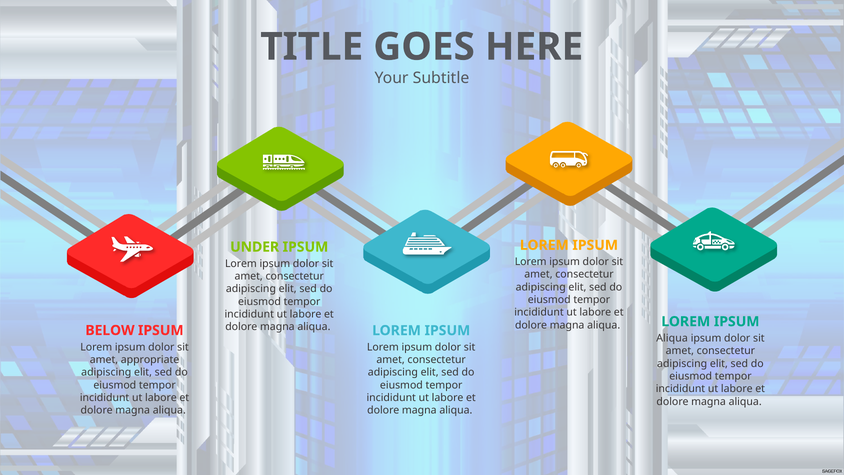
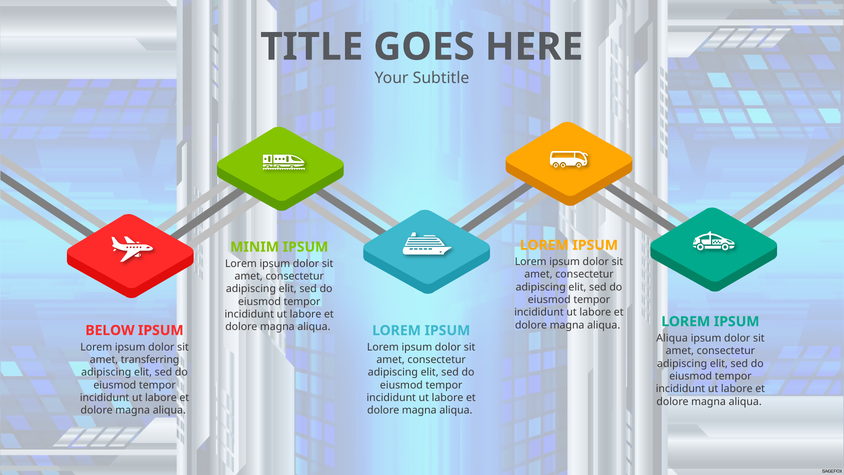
UNDER: UNDER -> MINIM
appropriate: appropriate -> transferring
